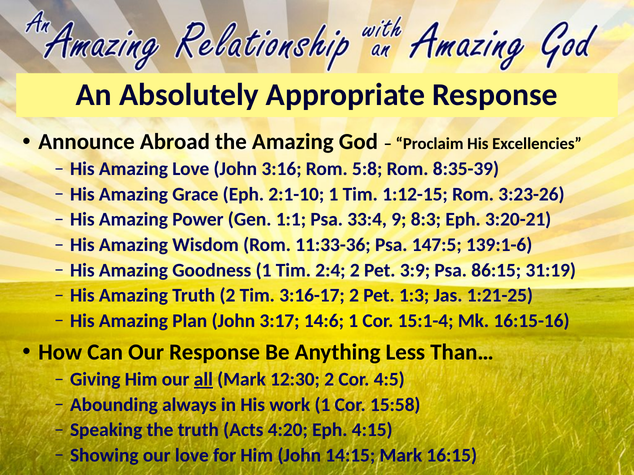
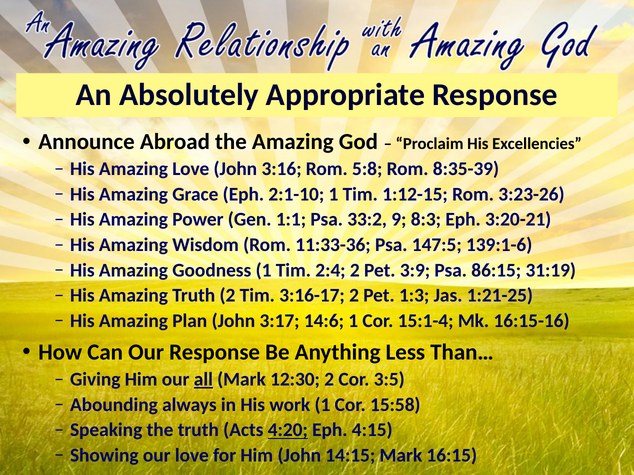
33:4: 33:4 -> 33:2
4:5: 4:5 -> 3:5
4:20 underline: none -> present
